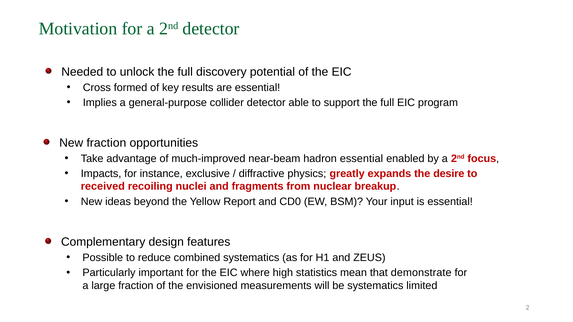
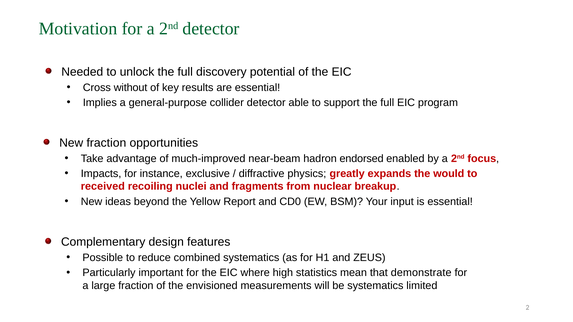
formed: formed -> without
hadron essential: essential -> endorsed
desire: desire -> would
